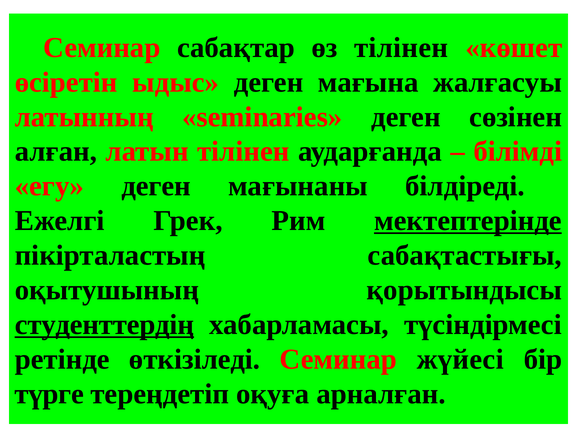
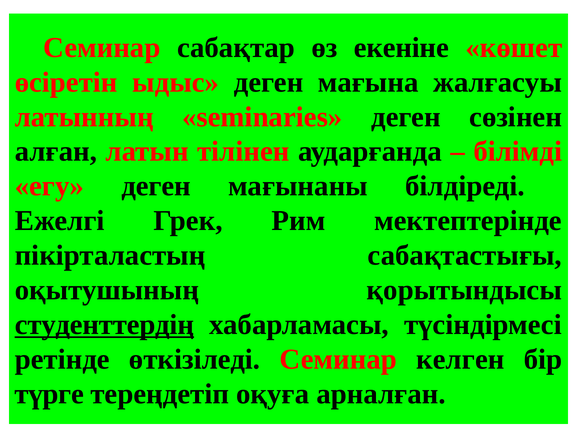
өз тілінен: тілінен -> екеніне
мектептерінде underline: present -> none
жүйесі: жүйесі -> келген
